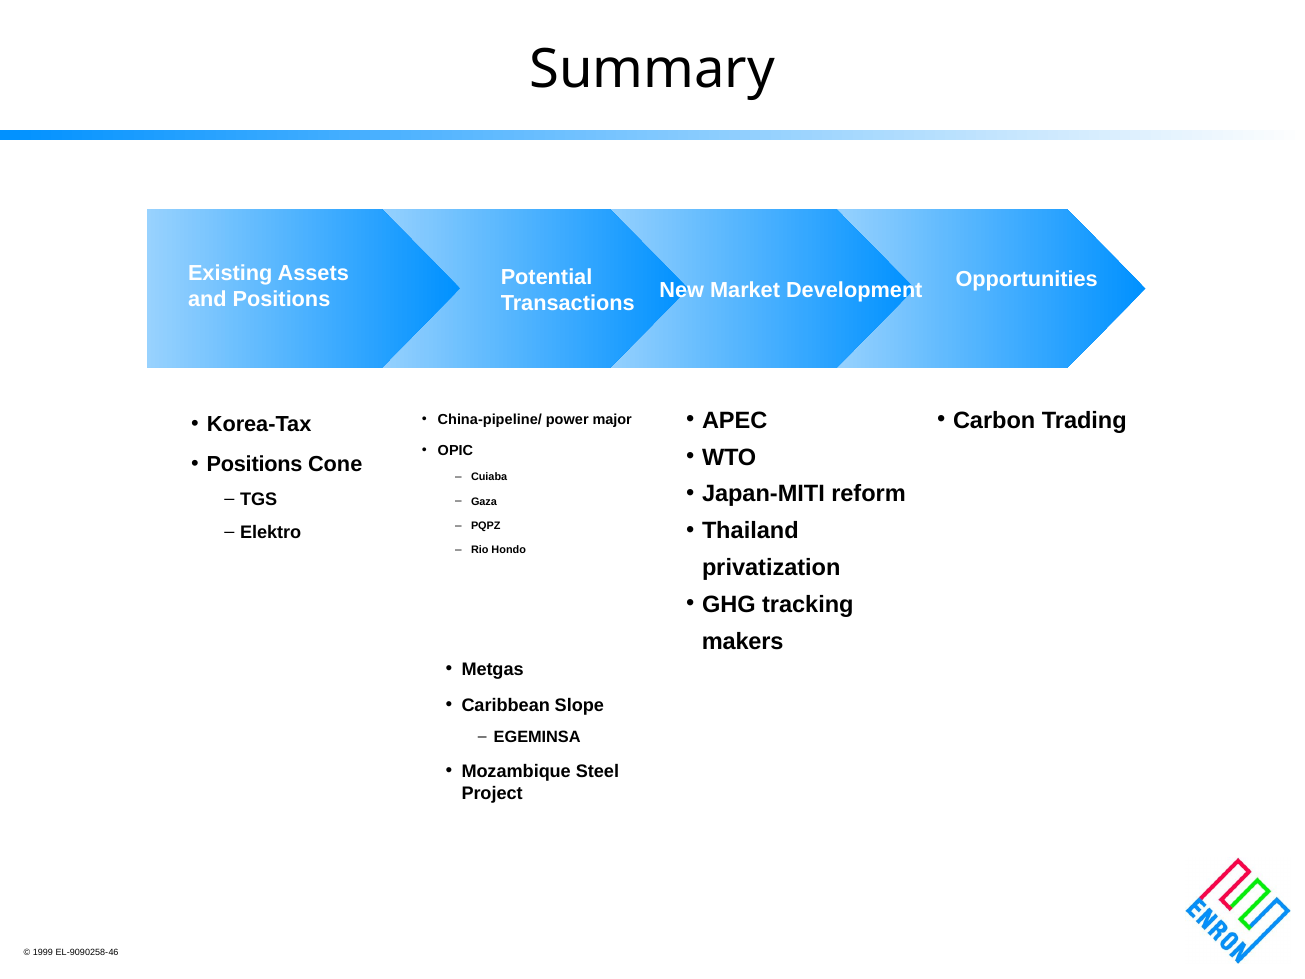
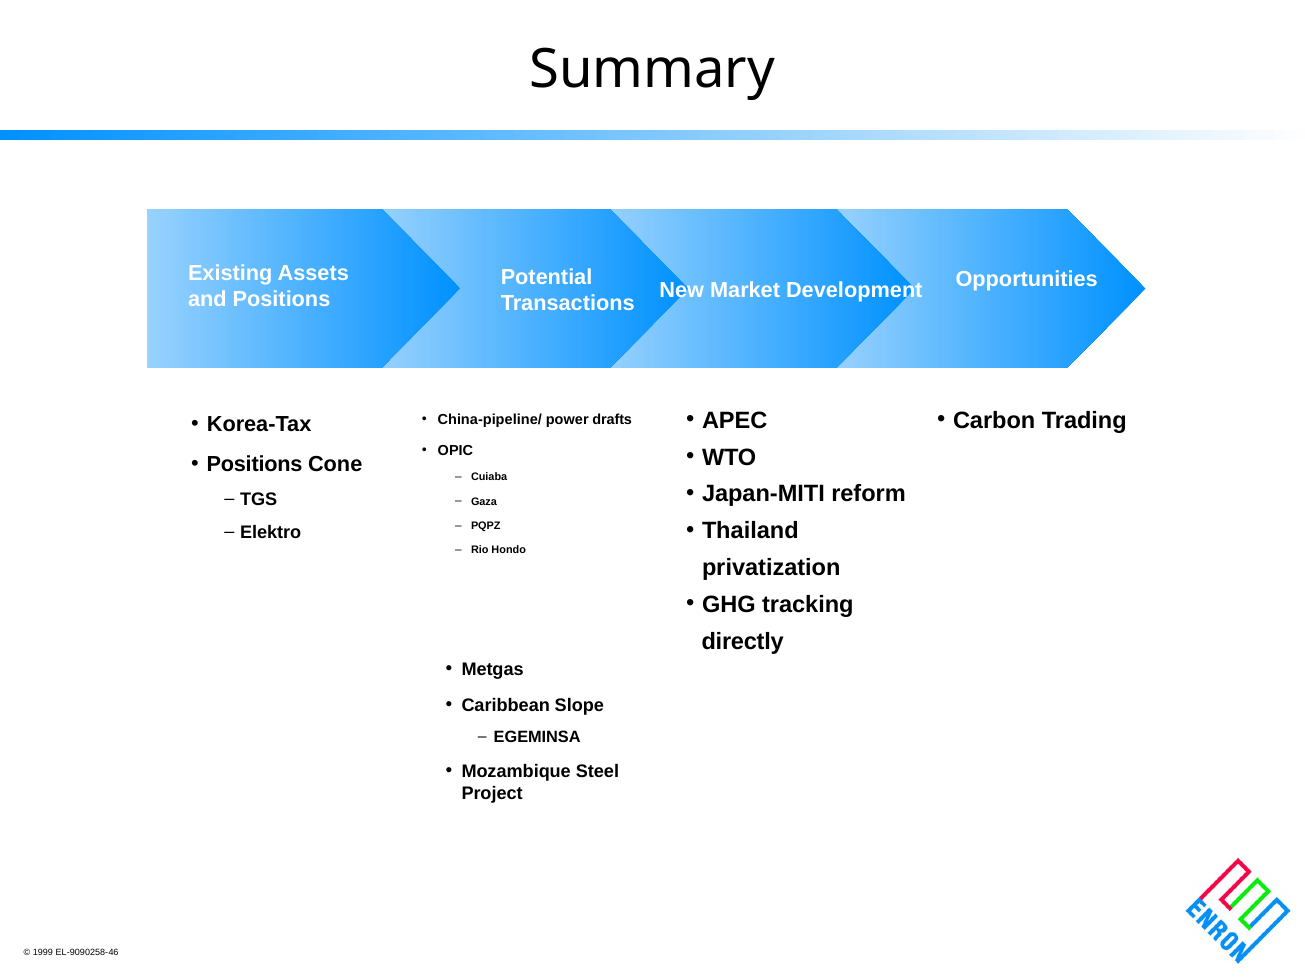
major: major -> drafts
makers: makers -> directly
